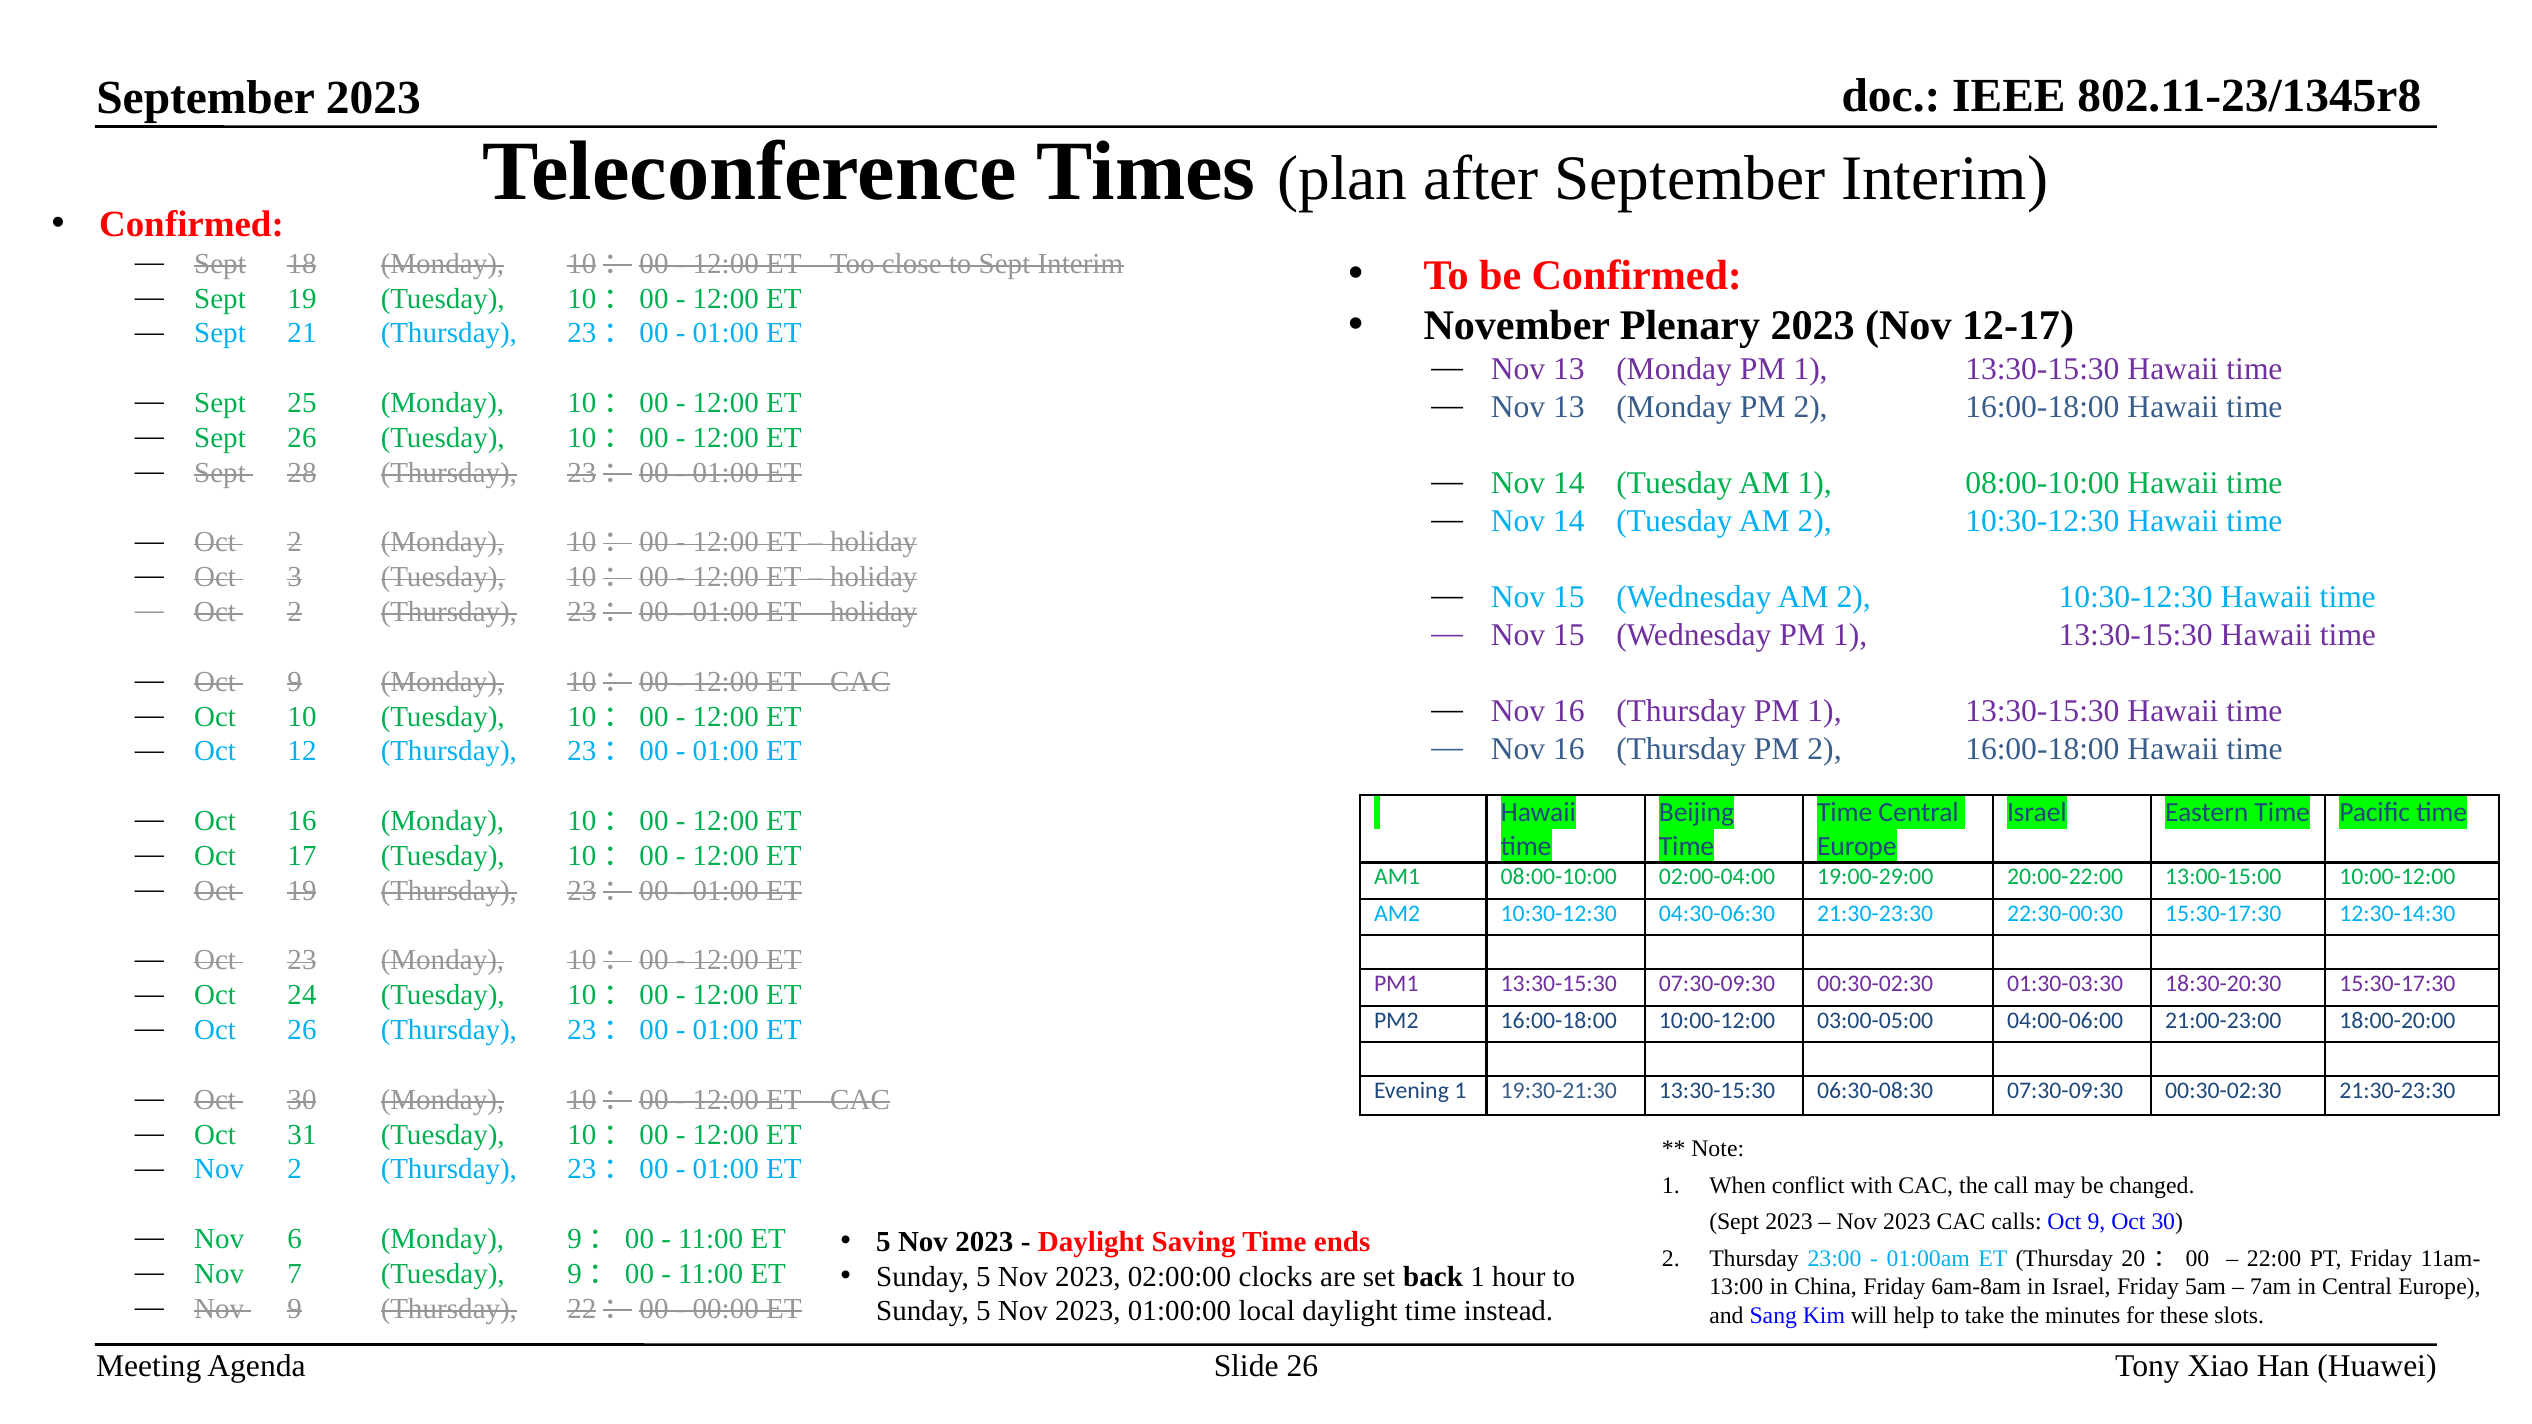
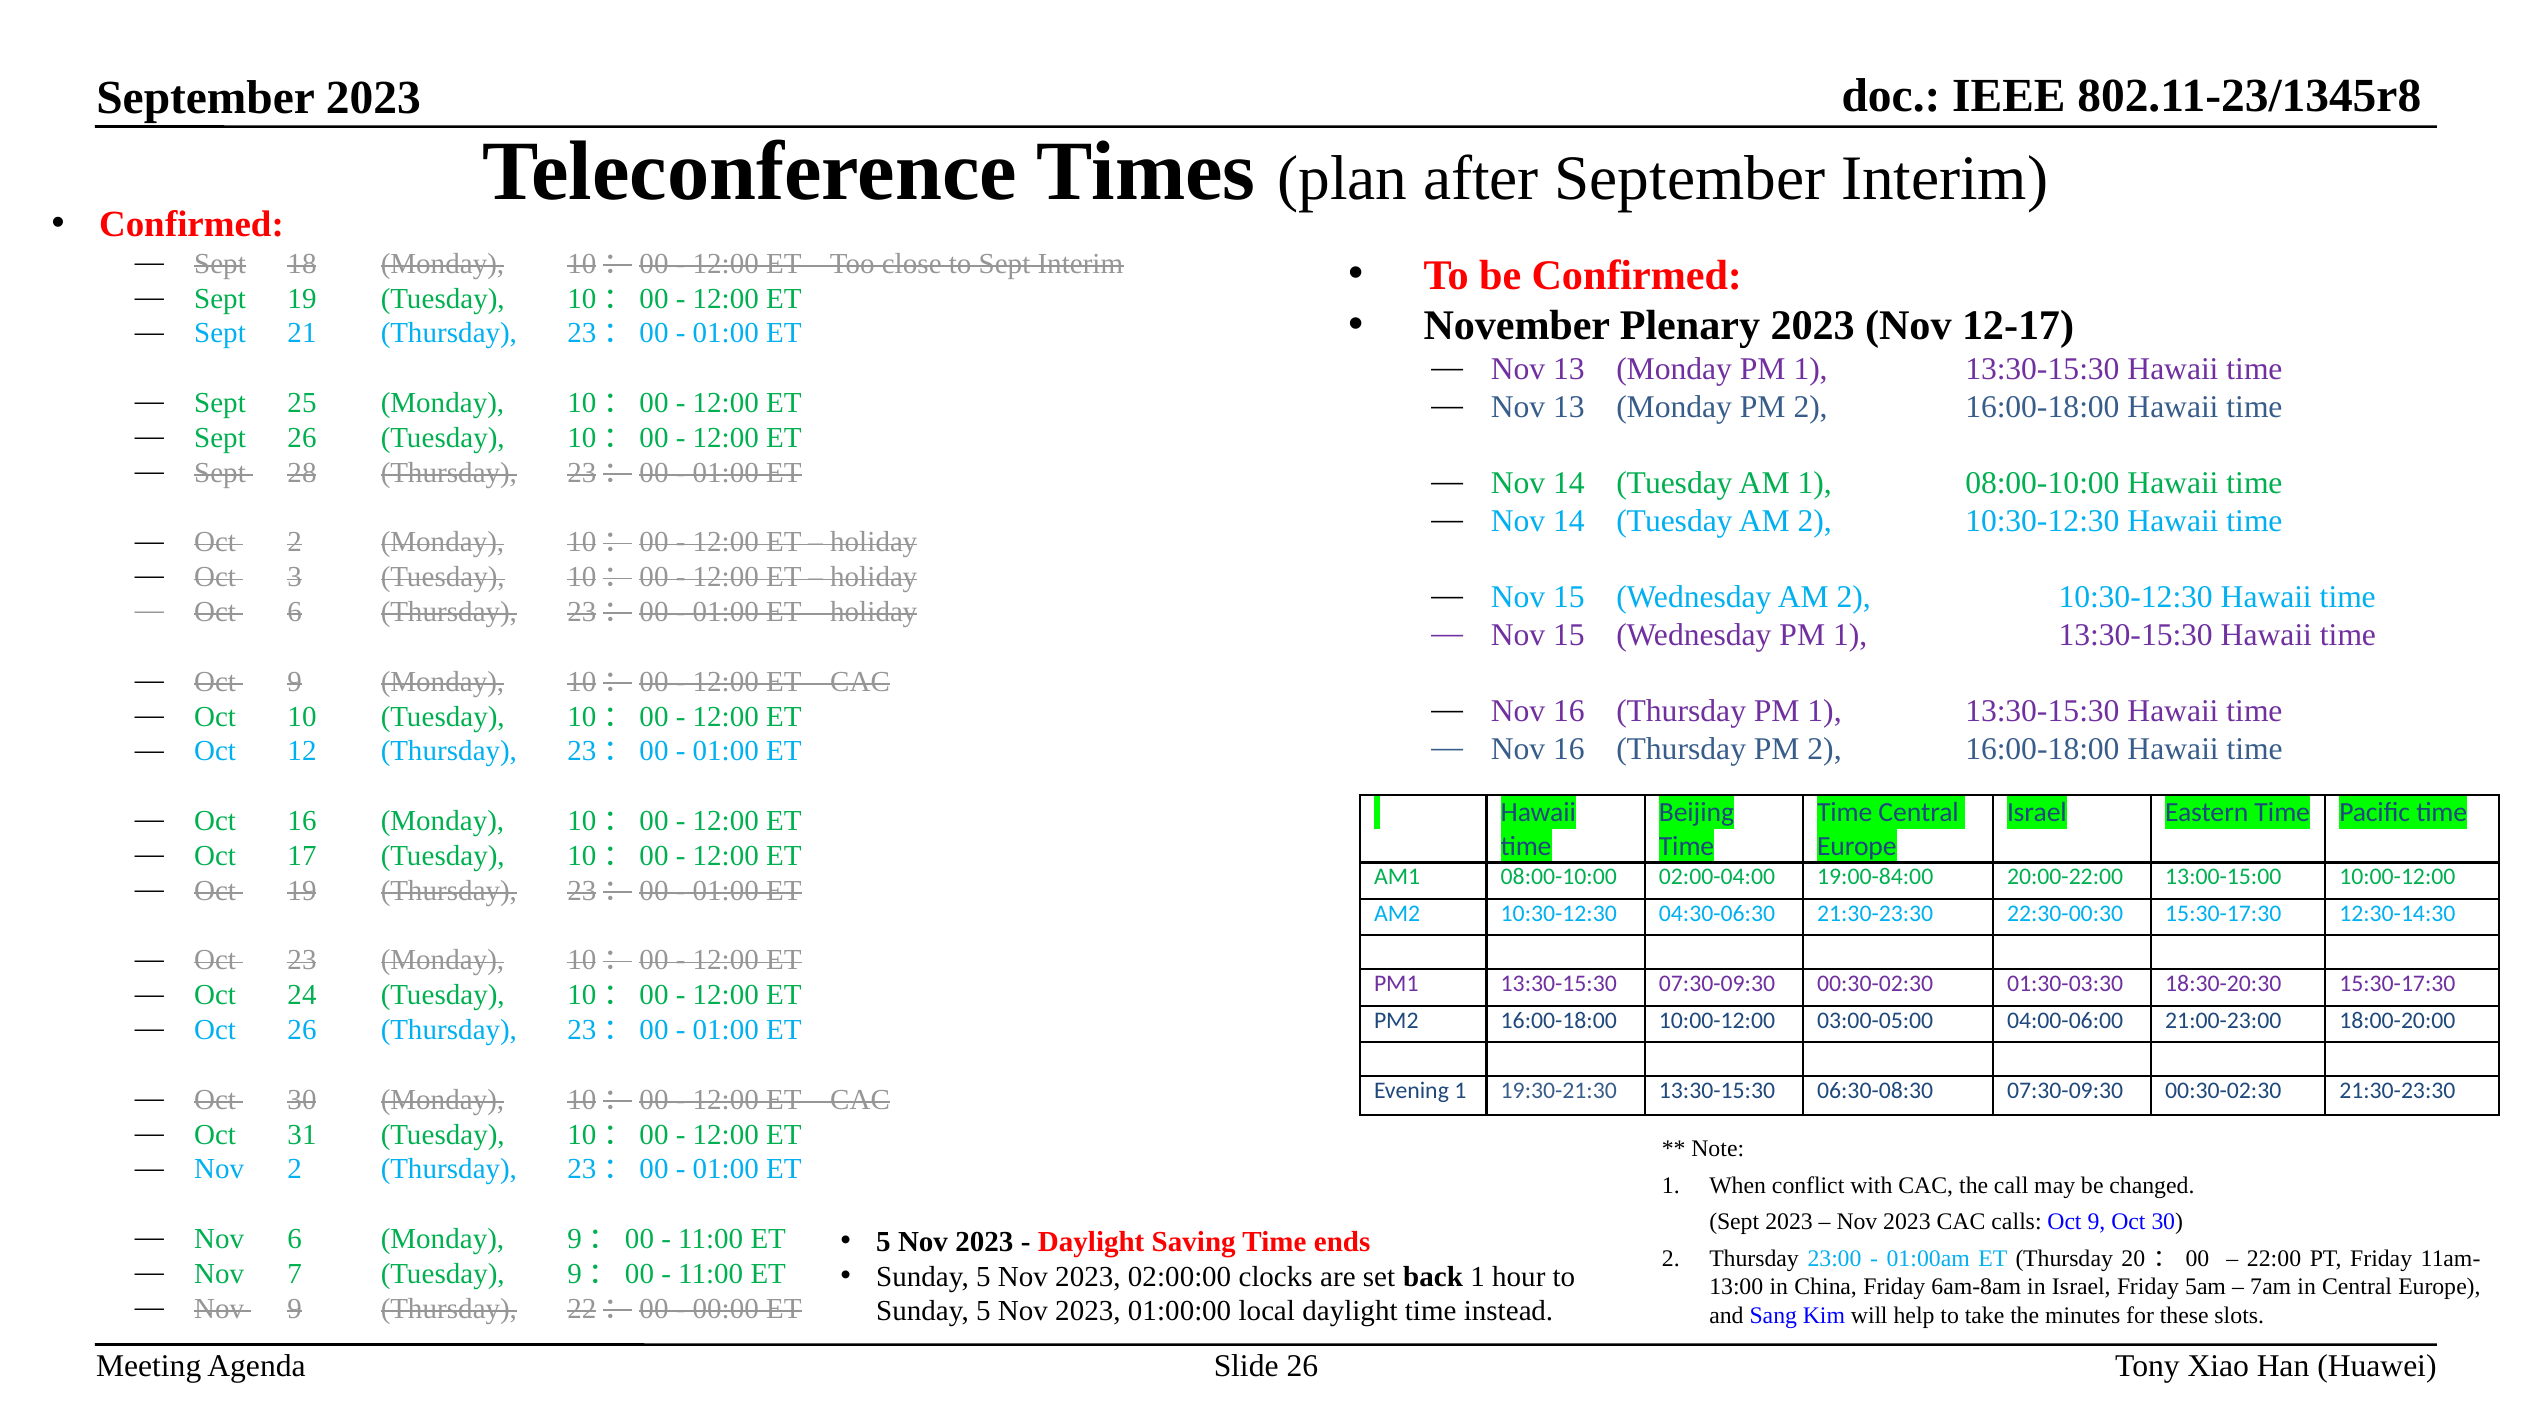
2 at (295, 612): 2 -> 6
19:00-29:00: 19:00-29:00 -> 19:00-84:00
